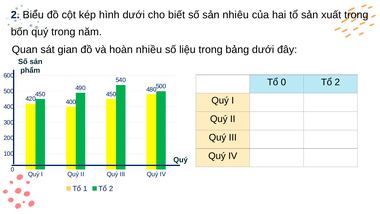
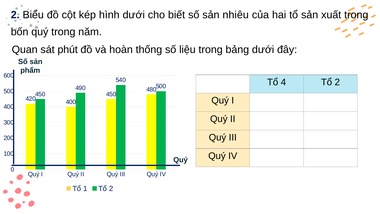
gian: gian -> phút
nhiều: nhiều -> thống
Tổ 0: 0 -> 4
